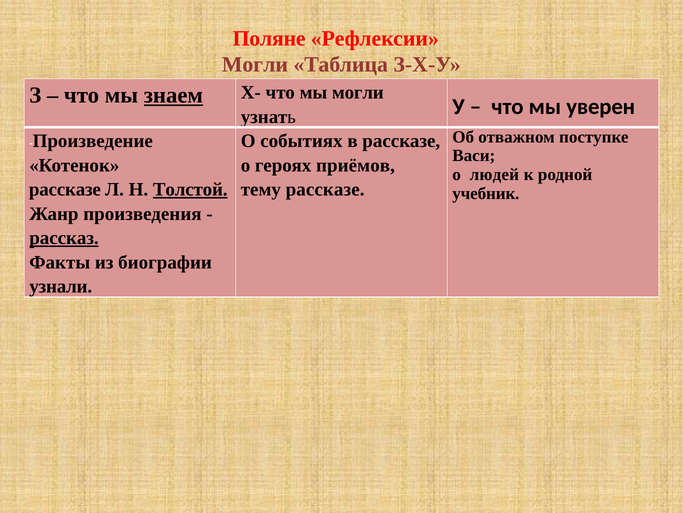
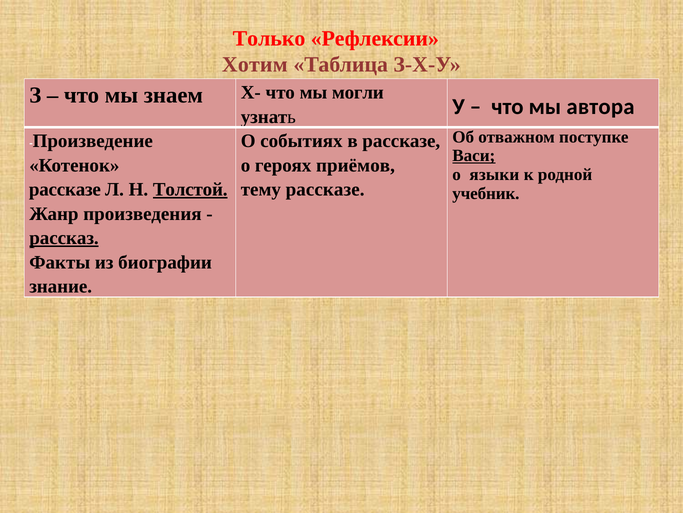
Поляне: Поляне -> Только
Могли at (255, 65): Могли -> Хотим
знаем underline: present -> none
уверен: уверен -> автора
Васи underline: none -> present
людей: людей -> языки
узнали: узнали -> знание
